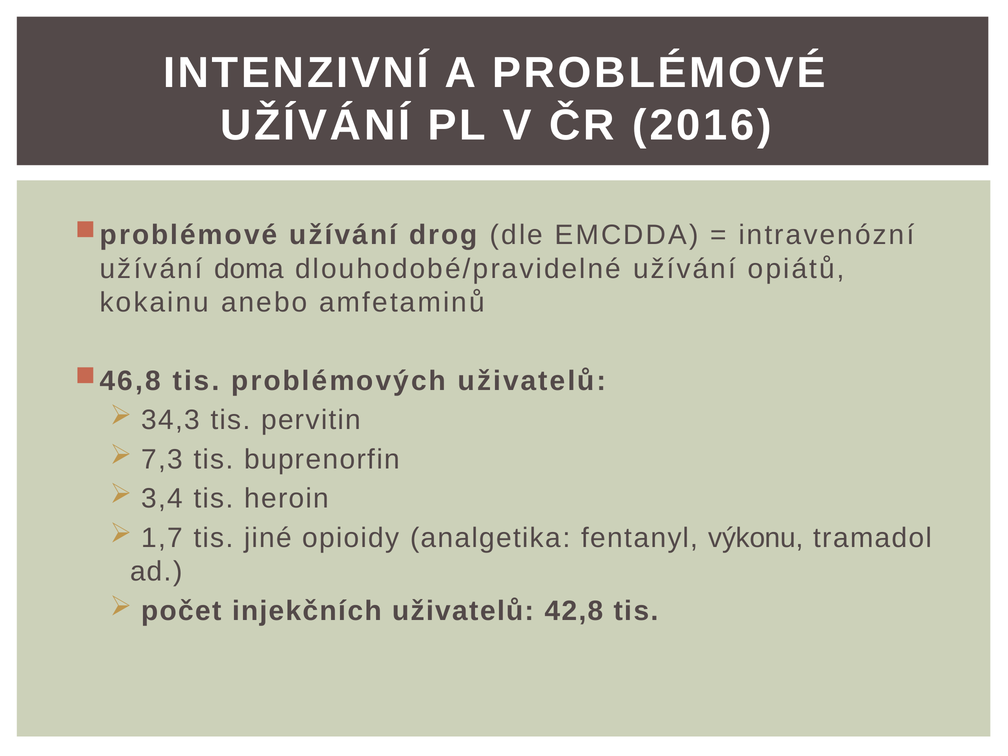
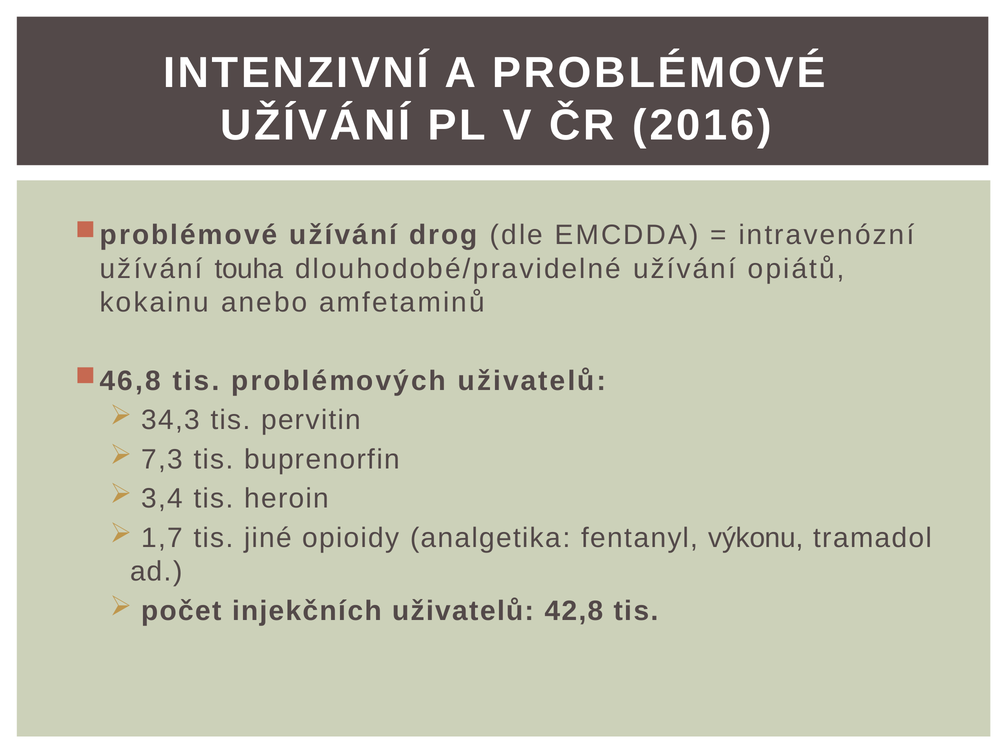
doma: doma -> touha
